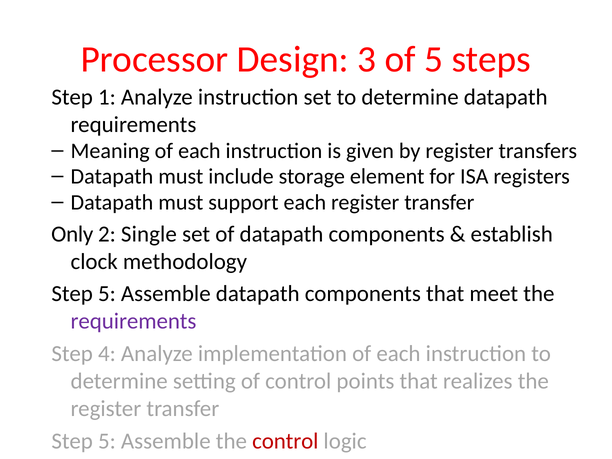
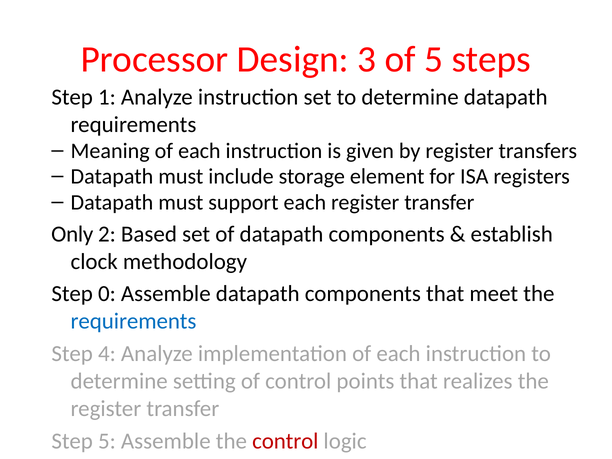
Single: Single -> Based
5 at (107, 294): 5 -> 0
requirements at (134, 321) colour: purple -> blue
